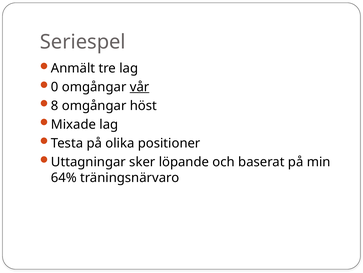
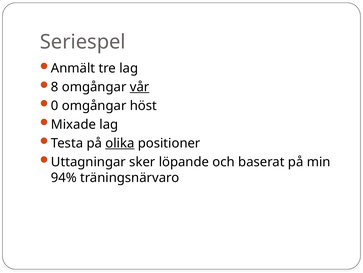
0: 0 -> 8
8: 8 -> 0
olika underline: none -> present
64%: 64% -> 94%
